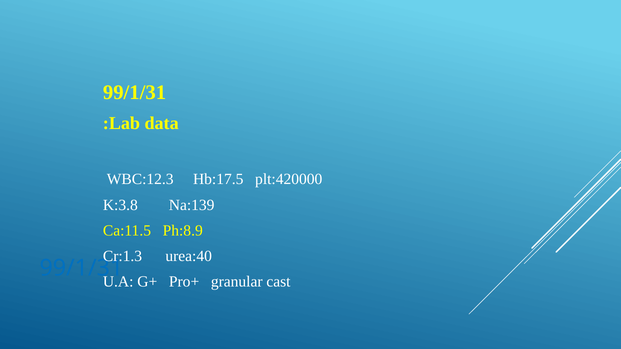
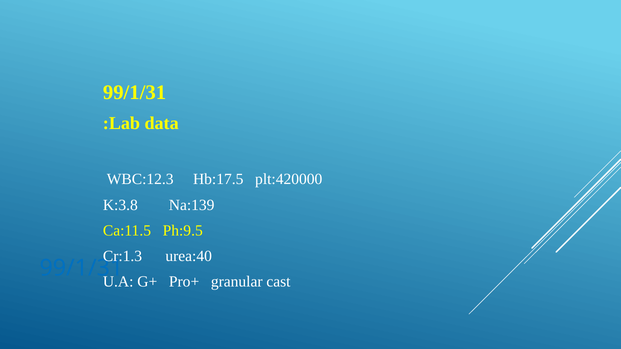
Ph:8.9: Ph:8.9 -> Ph:9.5
